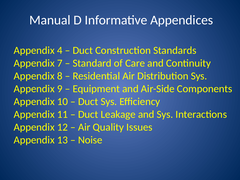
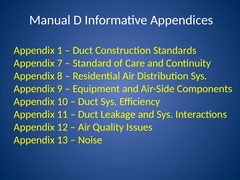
4: 4 -> 1
